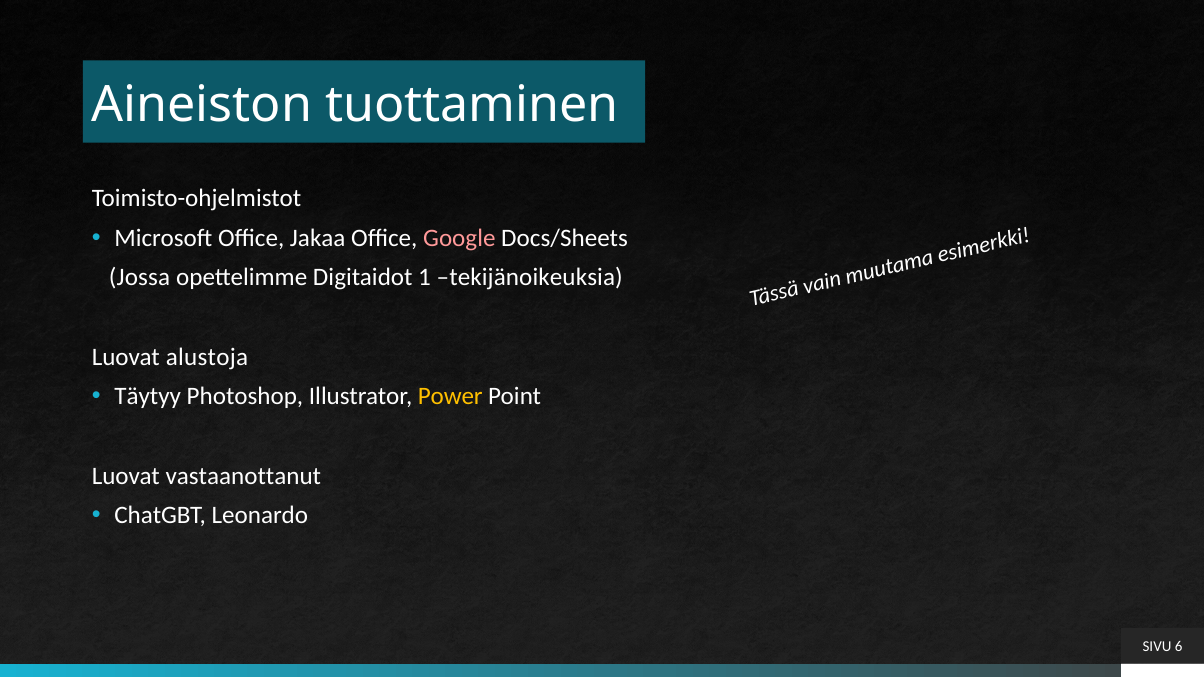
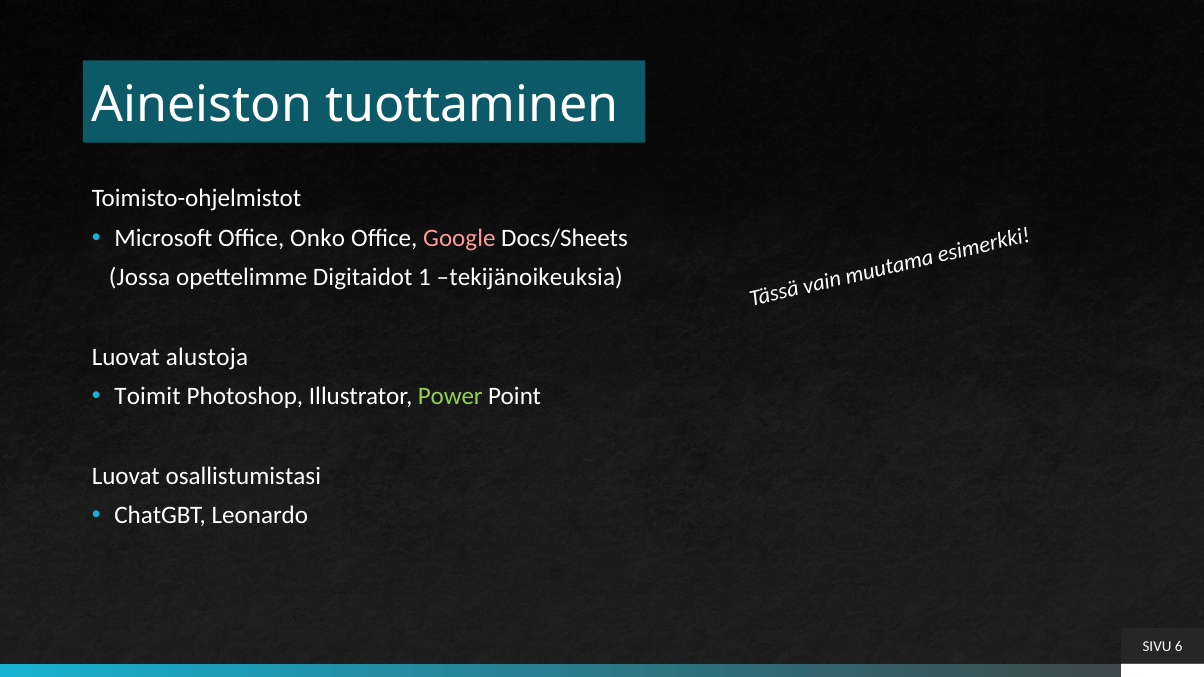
Jakaa: Jakaa -> Onko
Täytyy: Täytyy -> Toimit
Power colour: yellow -> light green
vastaanottanut: vastaanottanut -> osallistumistasi
